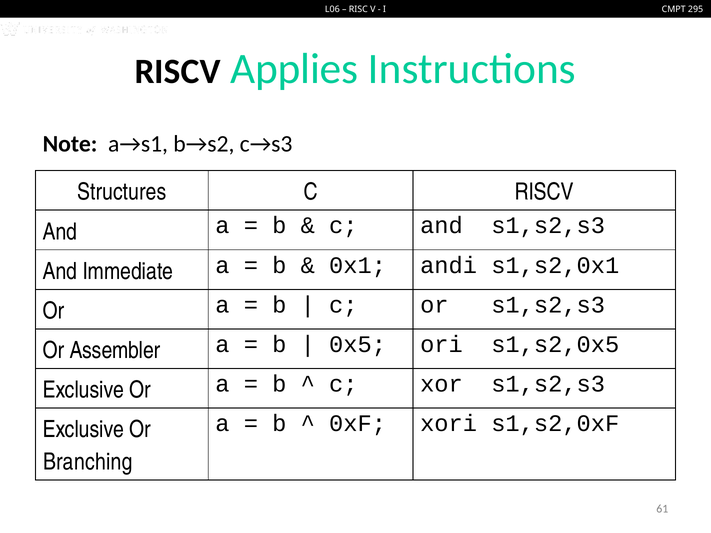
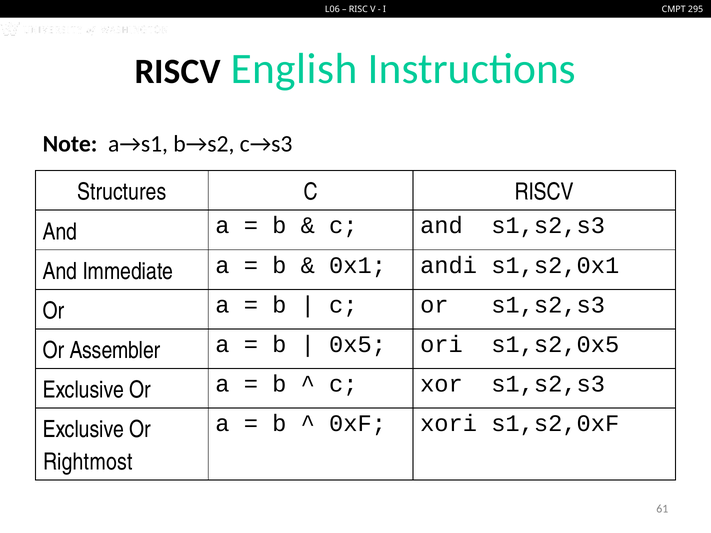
Applies: Applies -> English
Branching: Branching -> Rightmost
